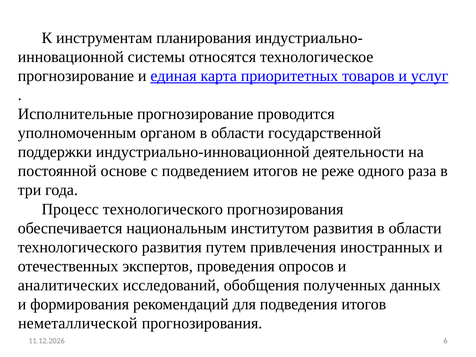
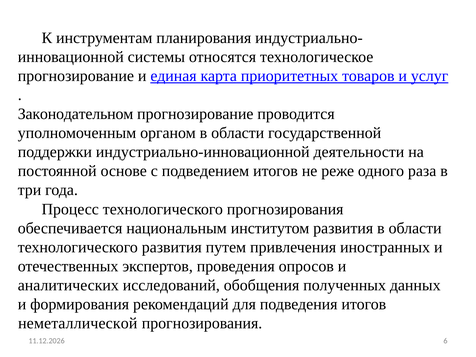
Исполнительные: Исполнительные -> Законодательном
